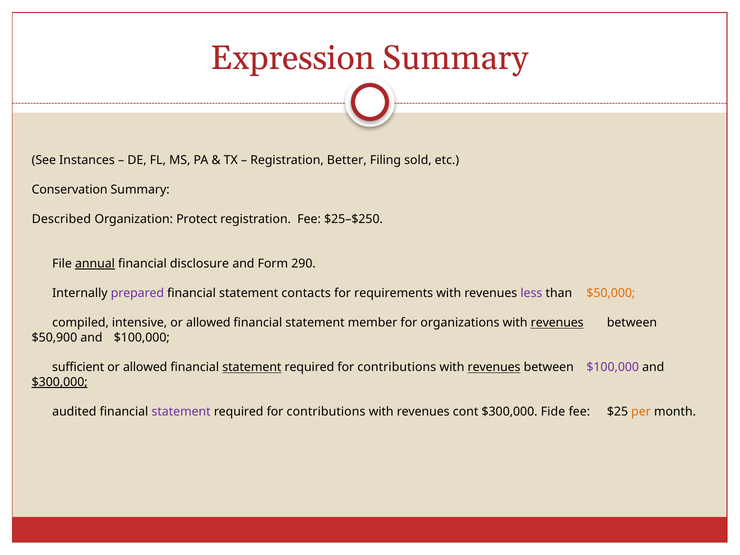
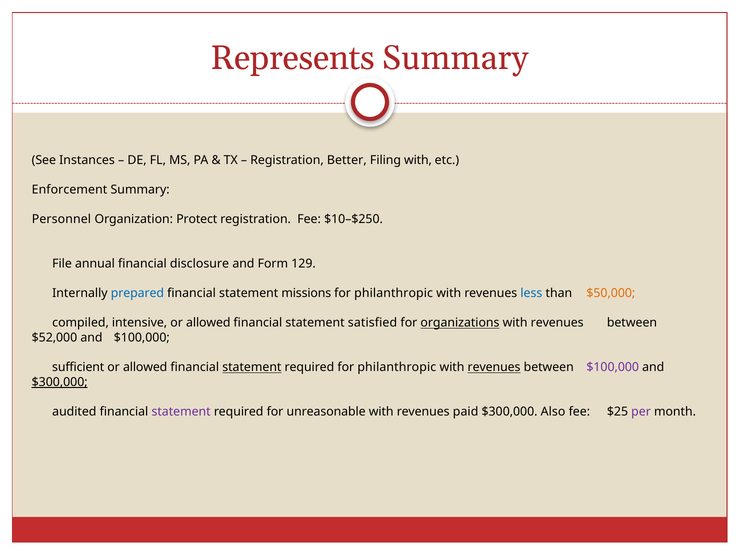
Expression: Expression -> Represents
Filing sold: sold -> with
Conservation: Conservation -> Enforcement
Described: Described -> Personnel
$25–$250: $25–$250 -> $10–$250
annual underline: present -> none
290: 290 -> 129
prepared colour: purple -> blue
contacts: contacts -> missions
requirements at (394, 293): requirements -> philanthropic
less colour: purple -> blue
member: member -> satisfied
organizations underline: none -> present
revenues at (557, 323) underline: present -> none
$50,900: $50,900 -> $52,000
contributions at (397, 367): contributions -> philanthropic
contributions at (326, 412): contributions -> unreasonable
cont: cont -> paid
Fide: Fide -> Also
per colour: orange -> purple
